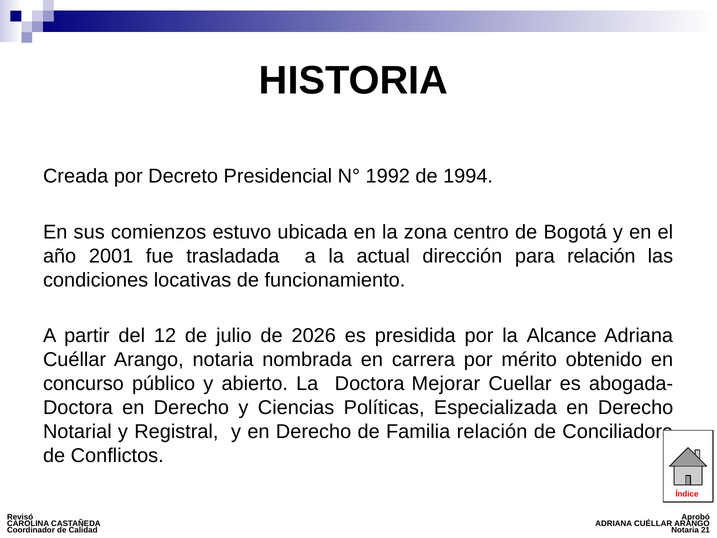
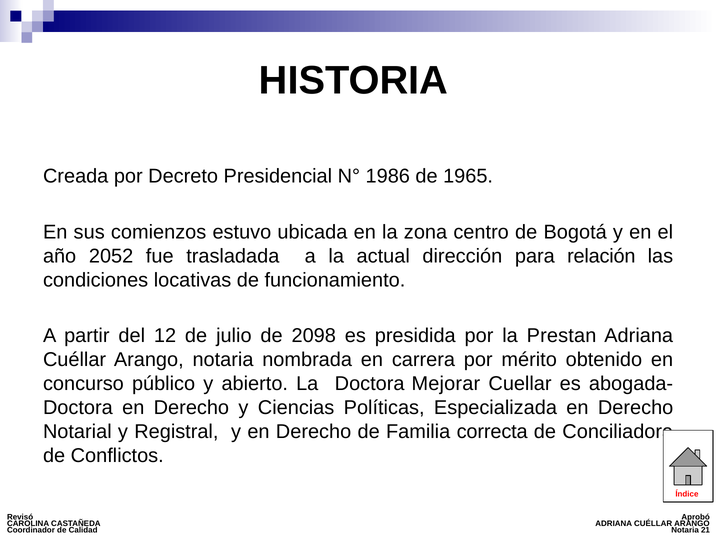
1992: 1992 -> 1986
1994: 1994 -> 1965
2001: 2001 -> 2052
2026: 2026 -> 2098
Alcance: Alcance -> Prestan
Familia relación: relación -> correcta
